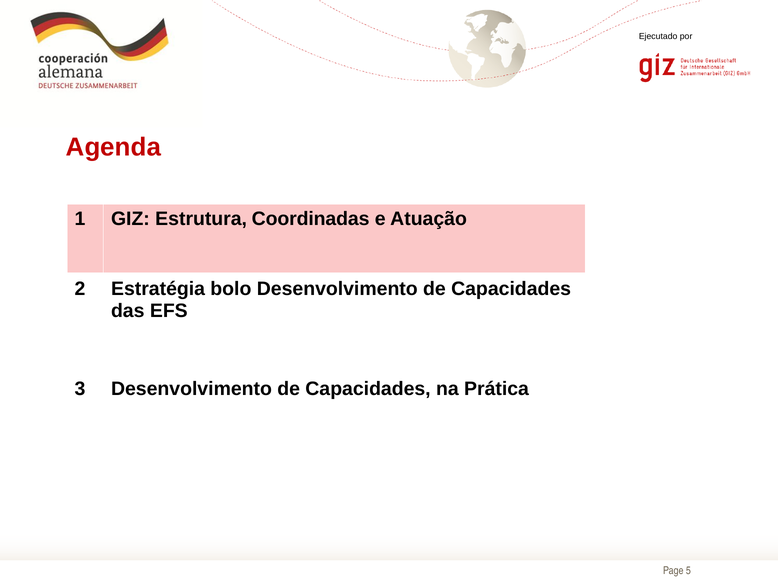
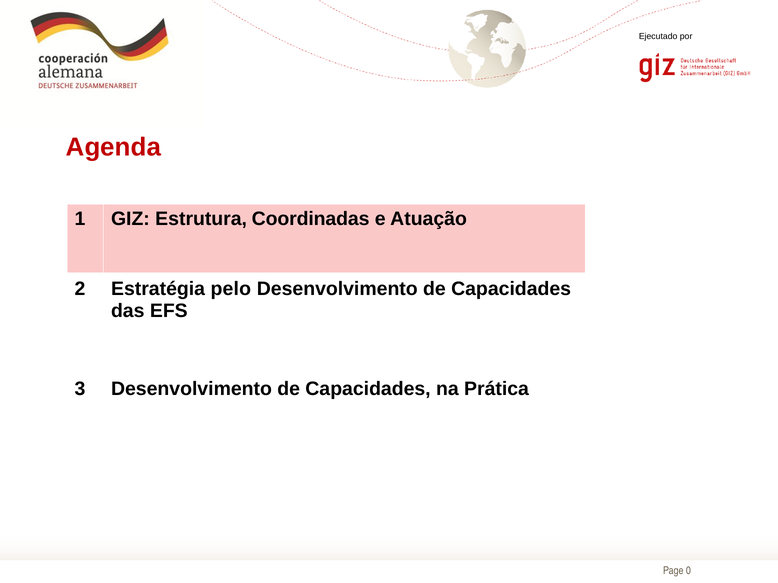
bolo: bolo -> pelo
5: 5 -> 0
